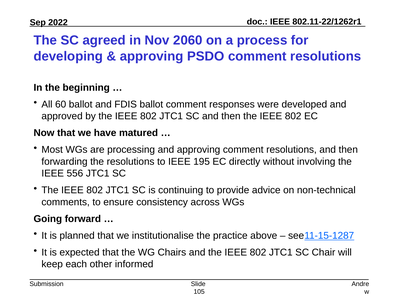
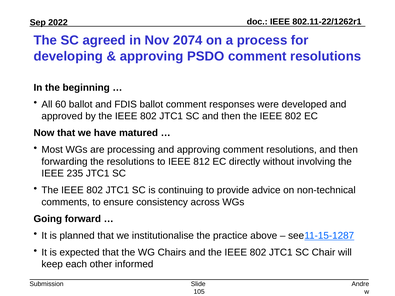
2060: 2060 -> 2074
195: 195 -> 812
556: 556 -> 235
